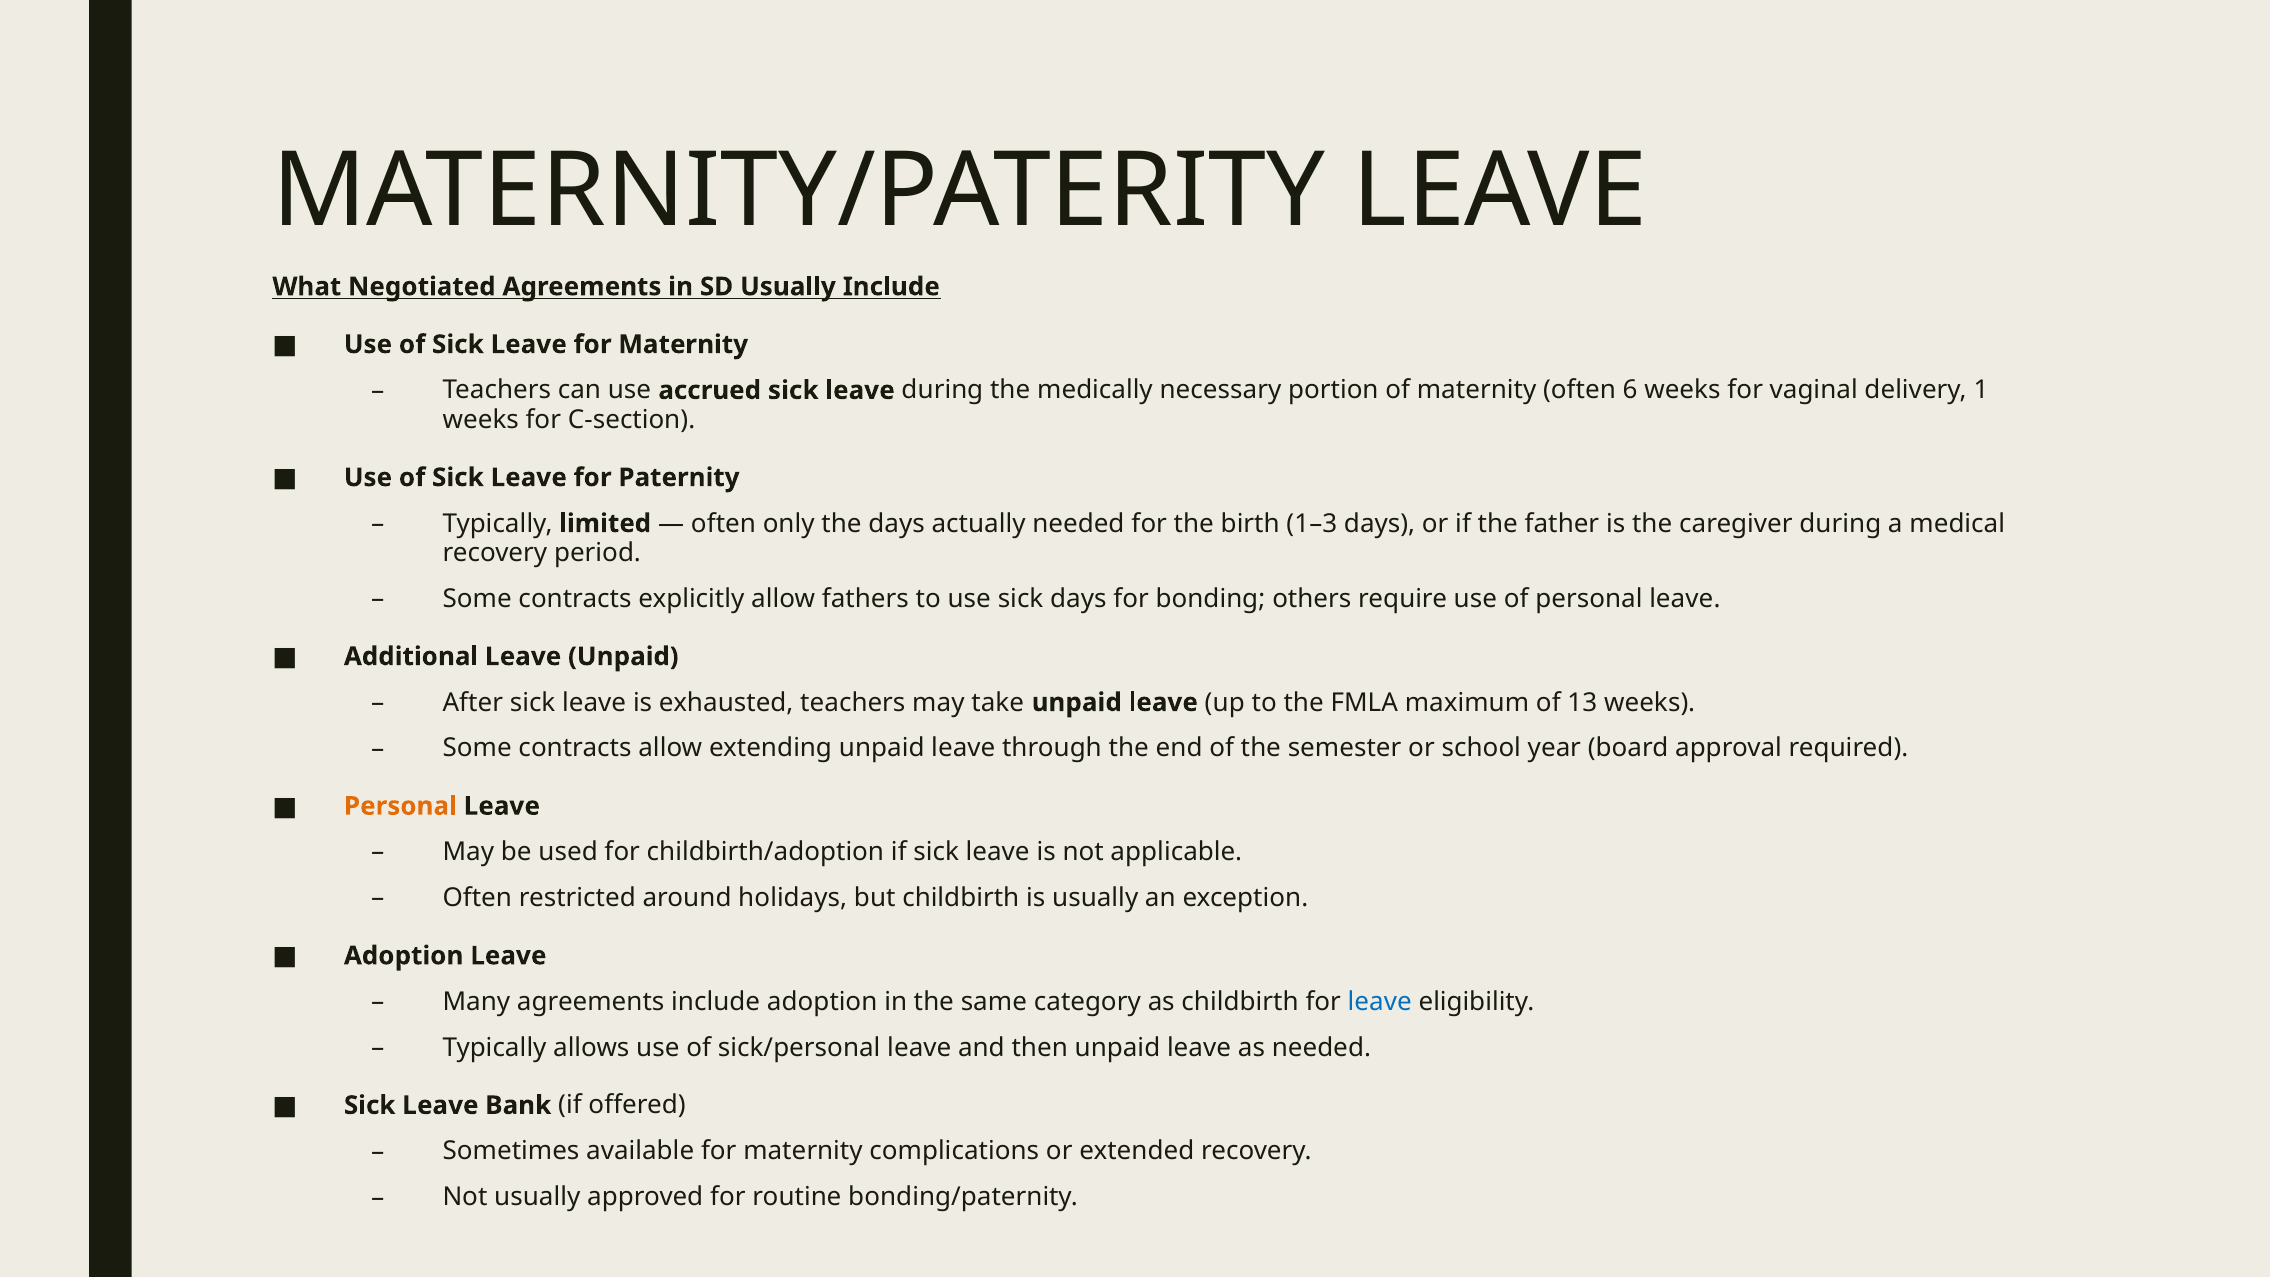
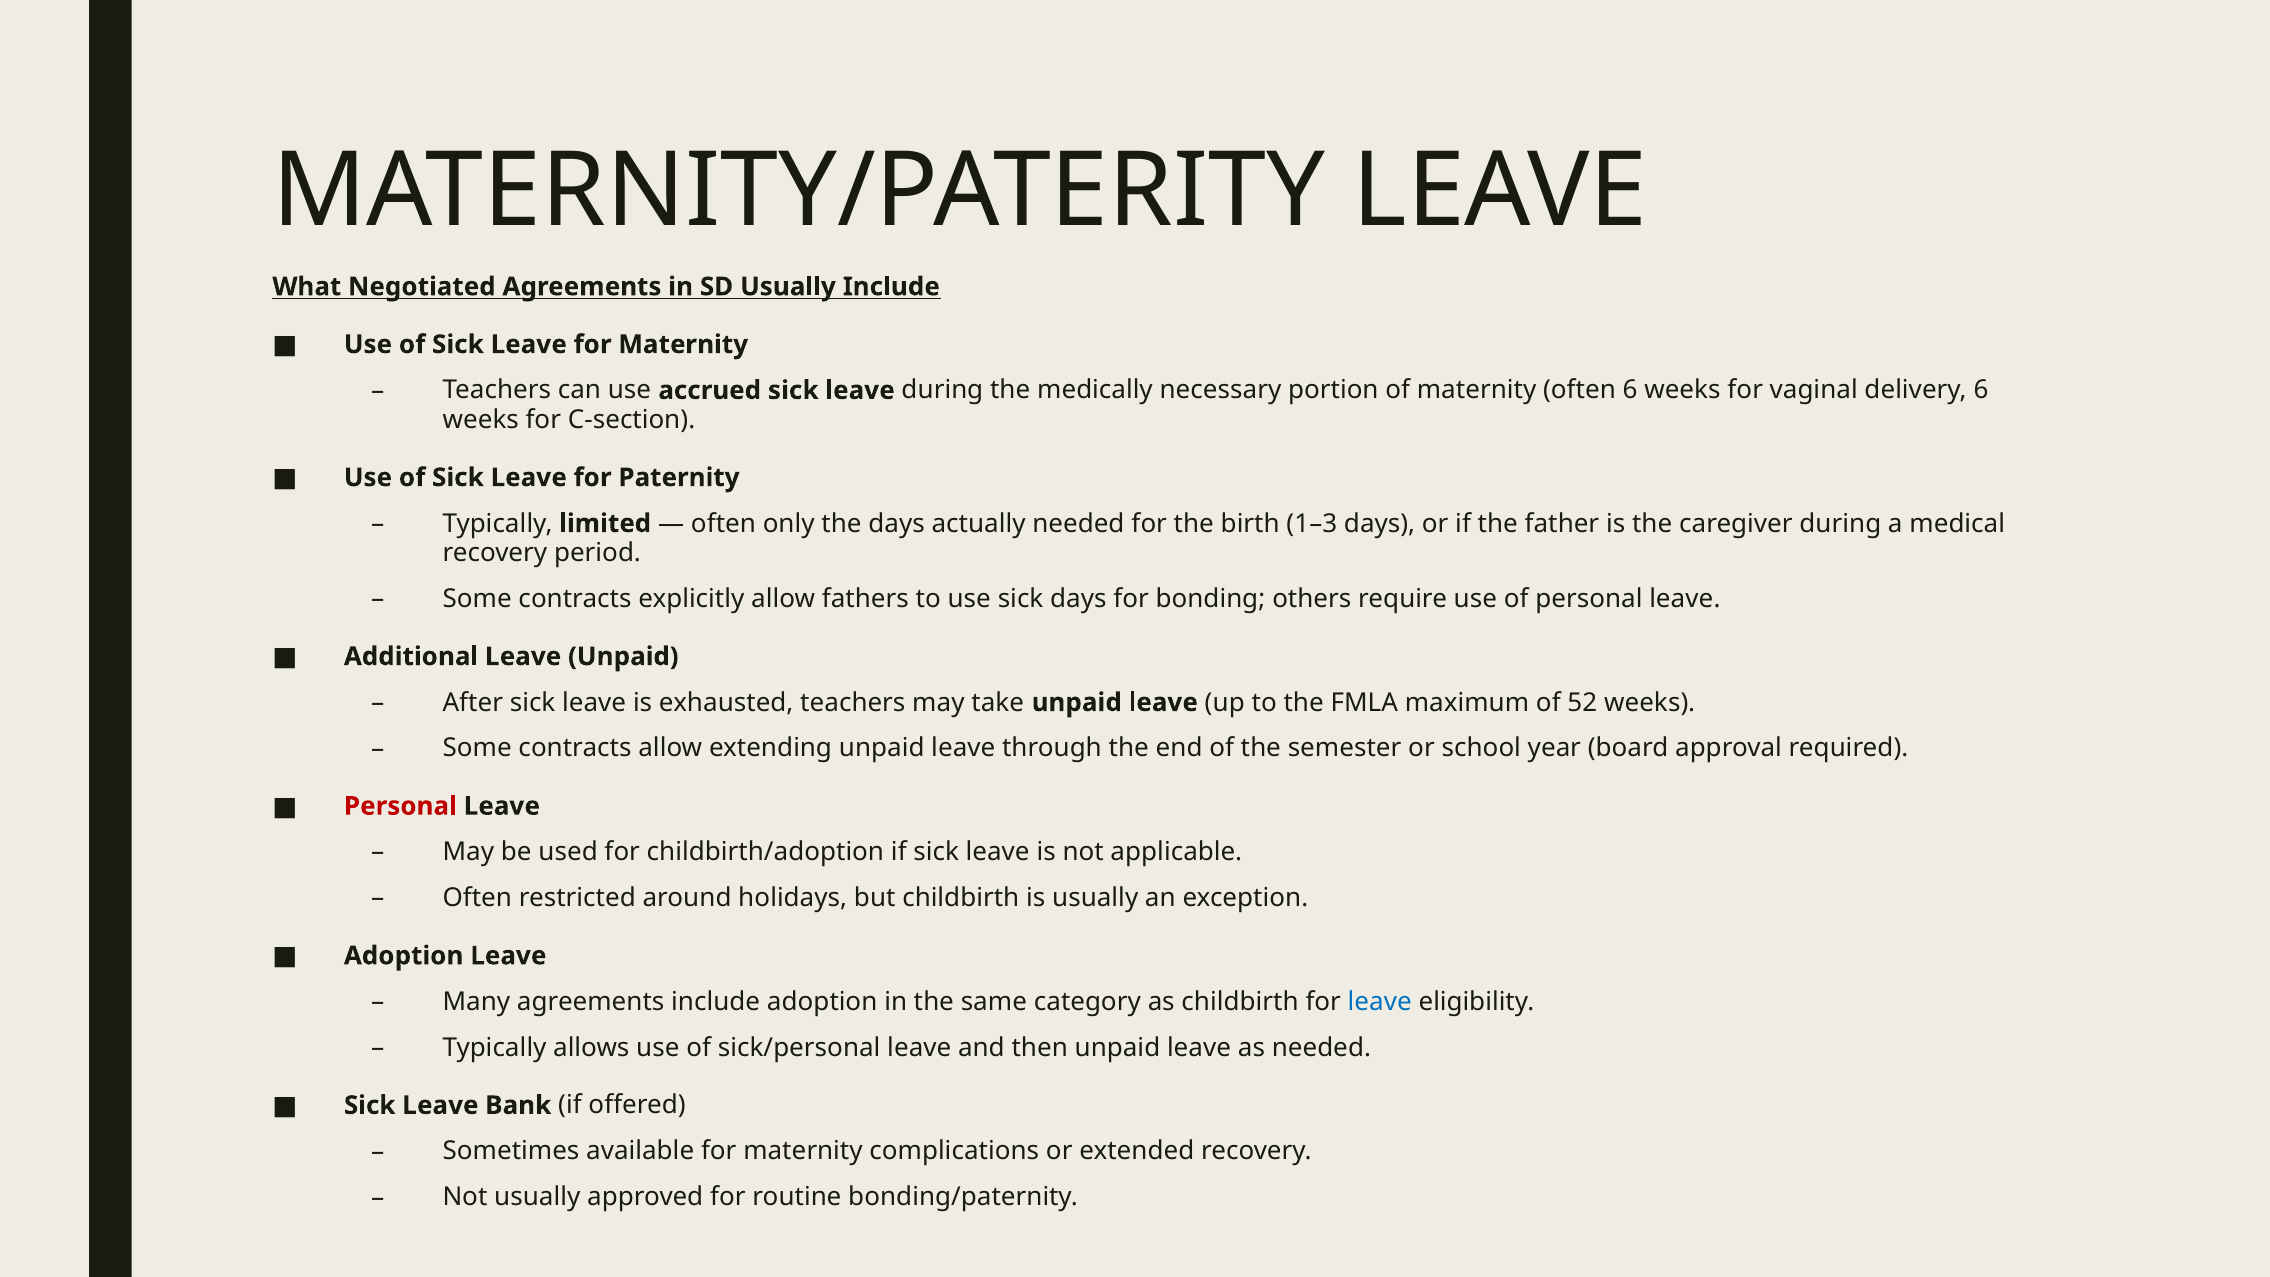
delivery 1: 1 -> 6
13: 13 -> 52
Personal at (400, 806) colour: orange -> red
